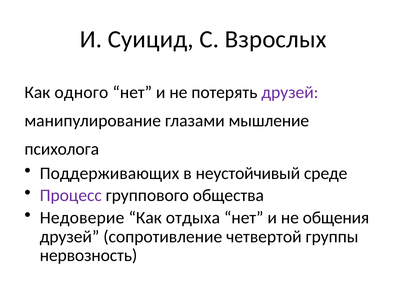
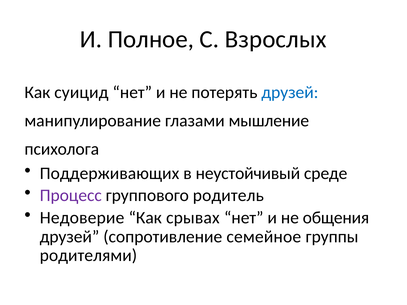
Суицид: Суицид -> Полное
одного: одного -> суицид
друзей at (290, 92) colour: purple -> blue
общества: общества -> родитель
отдыха: отдыха -> срывах
четвертой: четвертой -> семейное
нервозность: нервозность -> родителями
